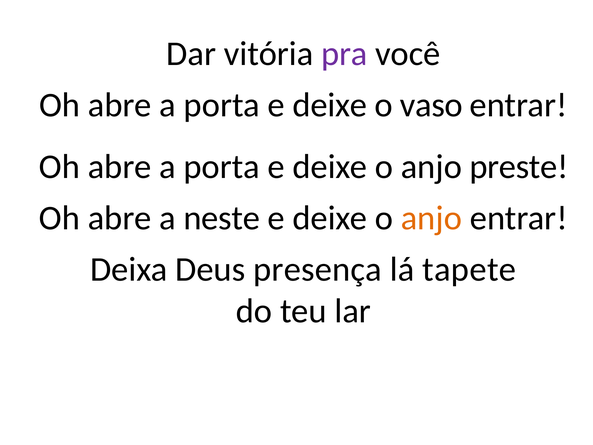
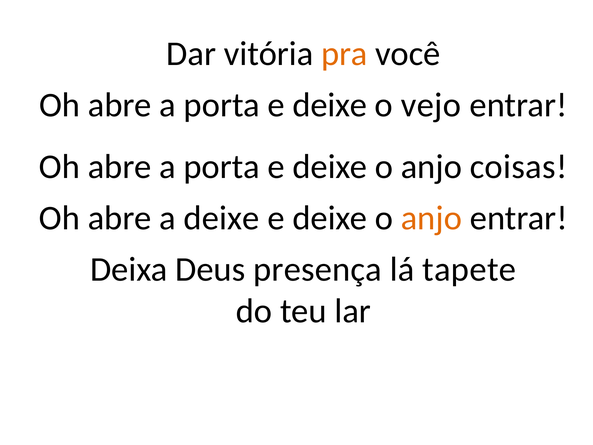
pra colour: purple -> orange
vaso: vaso -> vejo
preste: preste -> coisas
a neste: neste -> deixe
